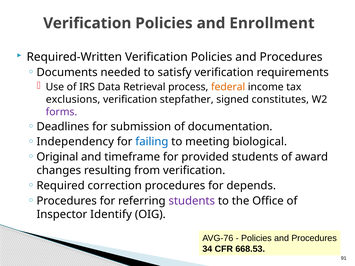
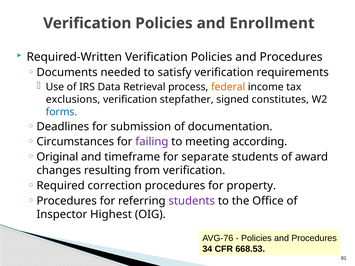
forms colour: purple -> blue
Independency: Independency -> Circumstances
failing colour: blue -> purple
biological: biological -> according
provided: provided -> separate
depends: depends -> property
Identify: Identify -> Highest
